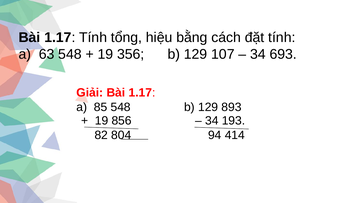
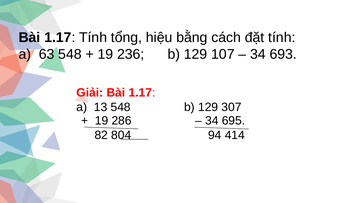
356: 356 -> 236
85: 85 -> 13
893: 893 -> 307
856: 856 -> 286
193: 193 -> 695
